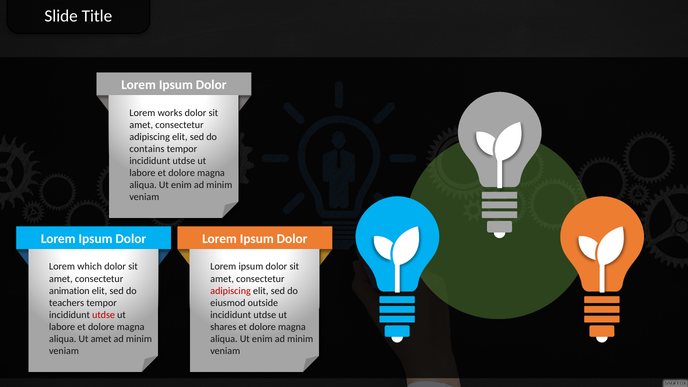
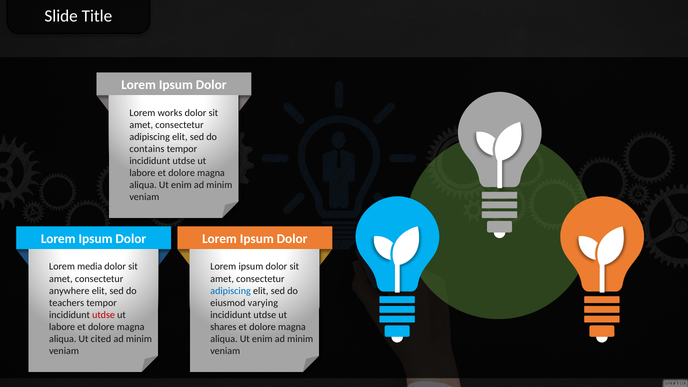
which: which -> media
animation: animation -> anywhere
adipiscing at (231, 291) colour: red -> blue
outside: outside -> varying
Ut amet: amet -> cited
